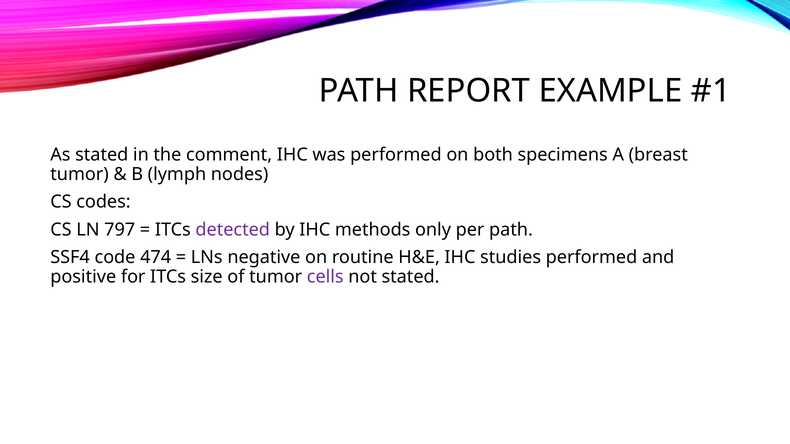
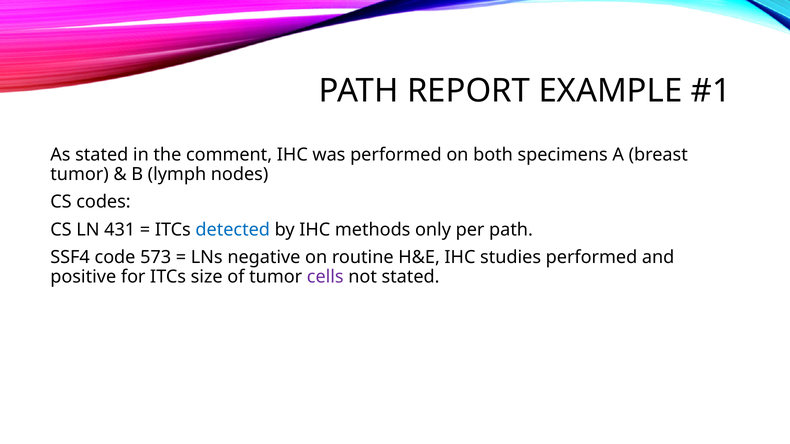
797: 797 -> 431
detected colour: purple -> blue
474: 474 -> 573
